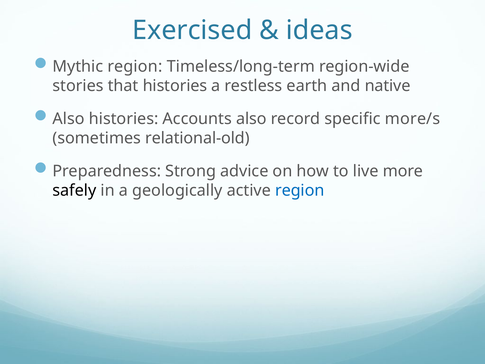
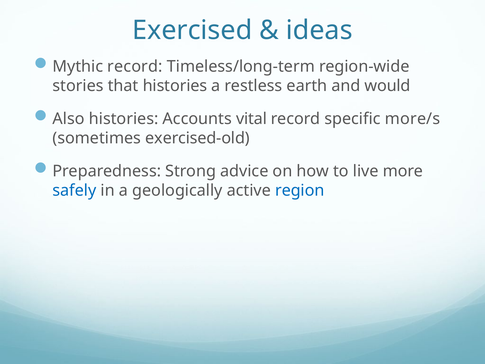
Mythic region: region -> record
native: native -> would
Accounts also: also -> vital
relational-old: relational-old -> exercised-old
safely colour: black -> blue
